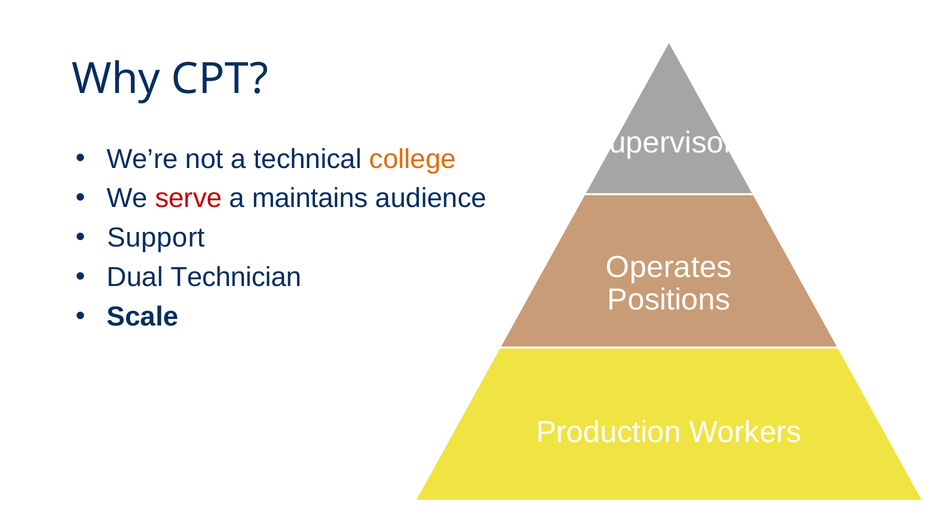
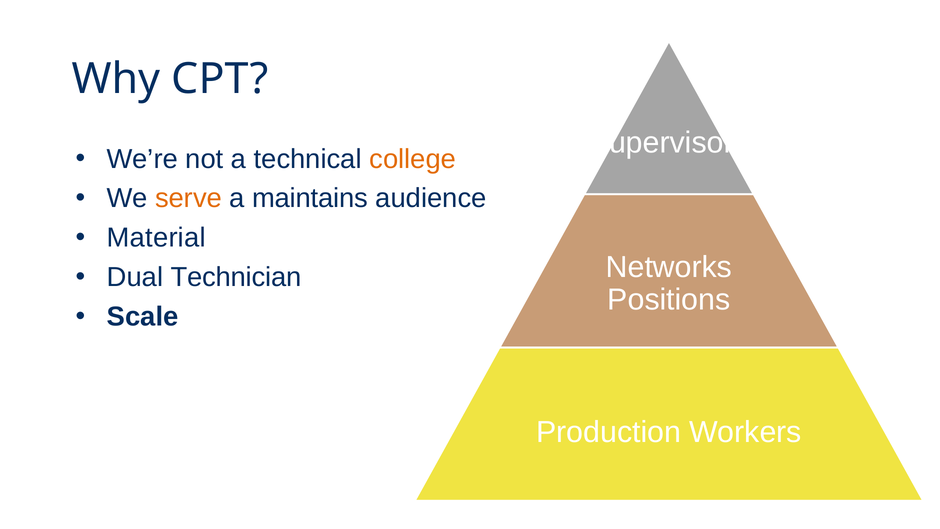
serve colour: red -> orange
Support: Support -> Material
Operates: Operates -> Networks
